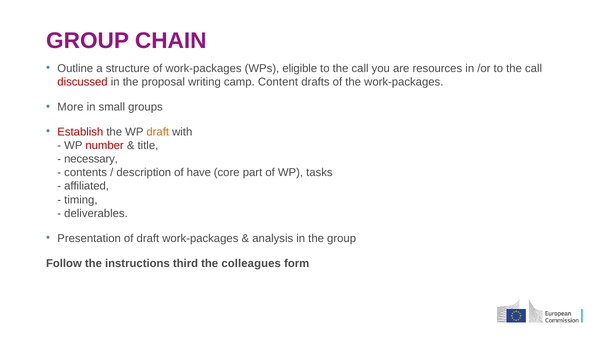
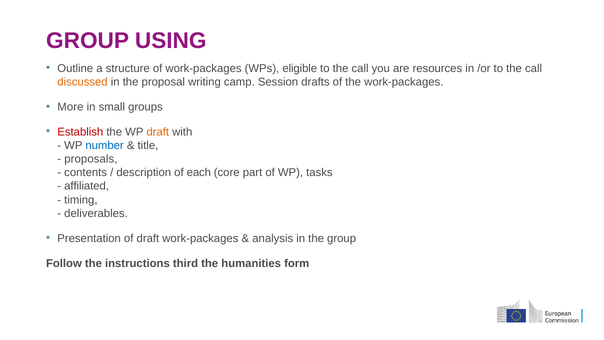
CHAIN: CHAIN -> USING
discussed colour: red -> orange
Content: Content -> Session
number colour: red -> blue
necessary: necessary -> proposals
have: have -> each
colleagues: colleagues -> humanities
